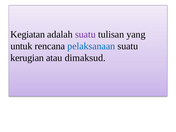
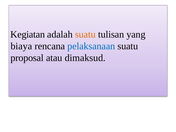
suatu at (85, 34) colour: purple -> orange
untuk: untuk -> biaya
kerugian: kerugian -> proposal
